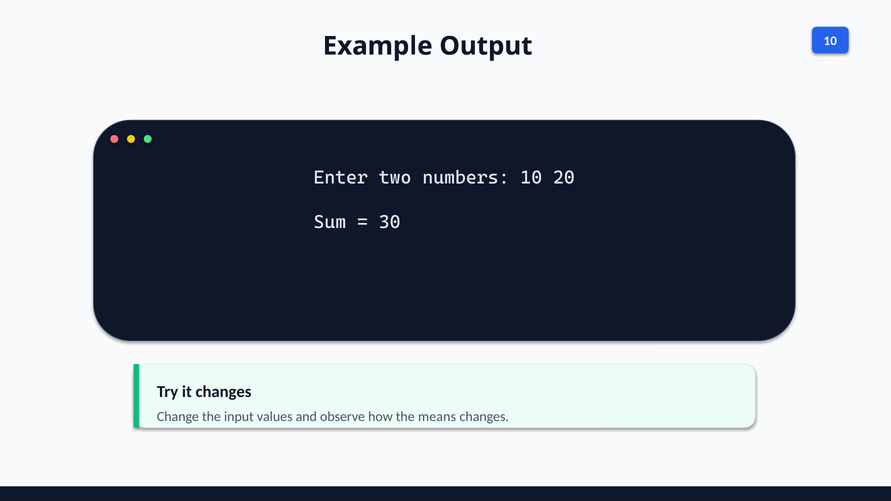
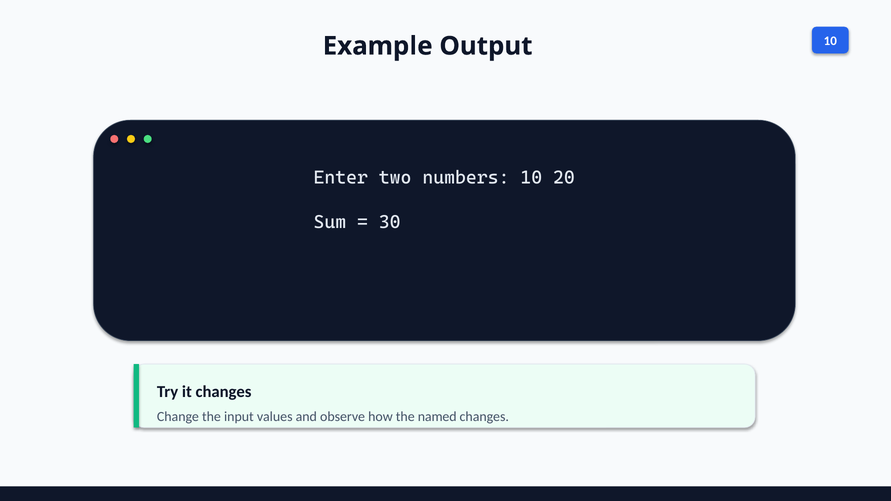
means: means -> named
